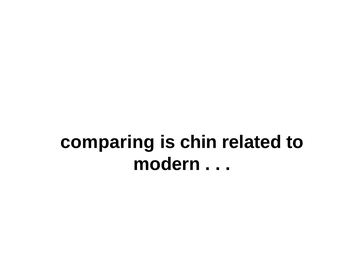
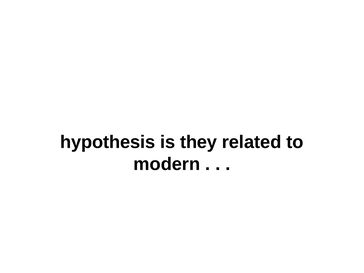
comparing: comparing -> hypothesis
chin: chin -> they
